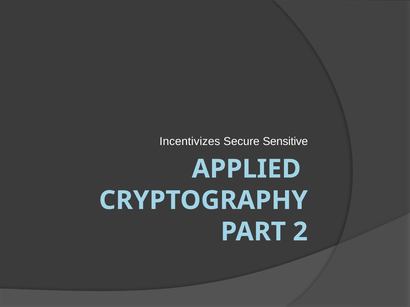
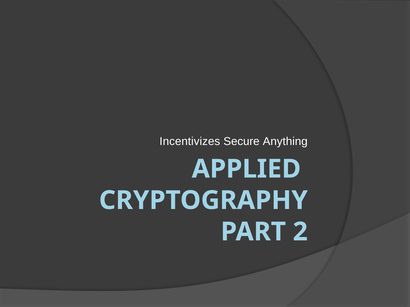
Sensitive: Sensitive -> Anything
